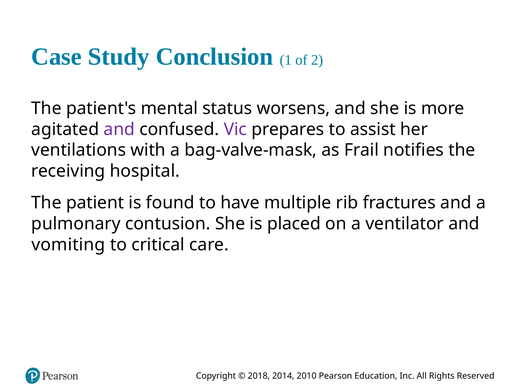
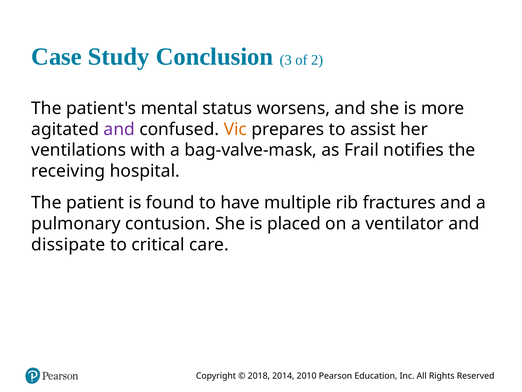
1: 1 -> 3
Vic colour: purple -> orange
vomiting: vomiting -> dissipate
